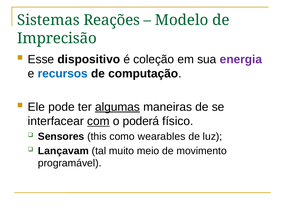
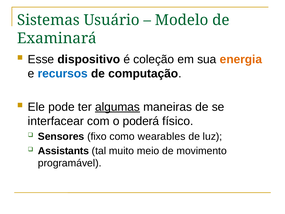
Reações: Reações -> Usuário
Imprecisão: Imprecisão -> Examinará
energia colour: purple -> orange
com underline: present -> none
this: this -> fixo
Lançavam: Lançavam -> Assistants
